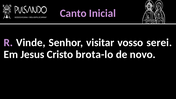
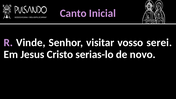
brota-lo: brota-lo -> serias-lo
